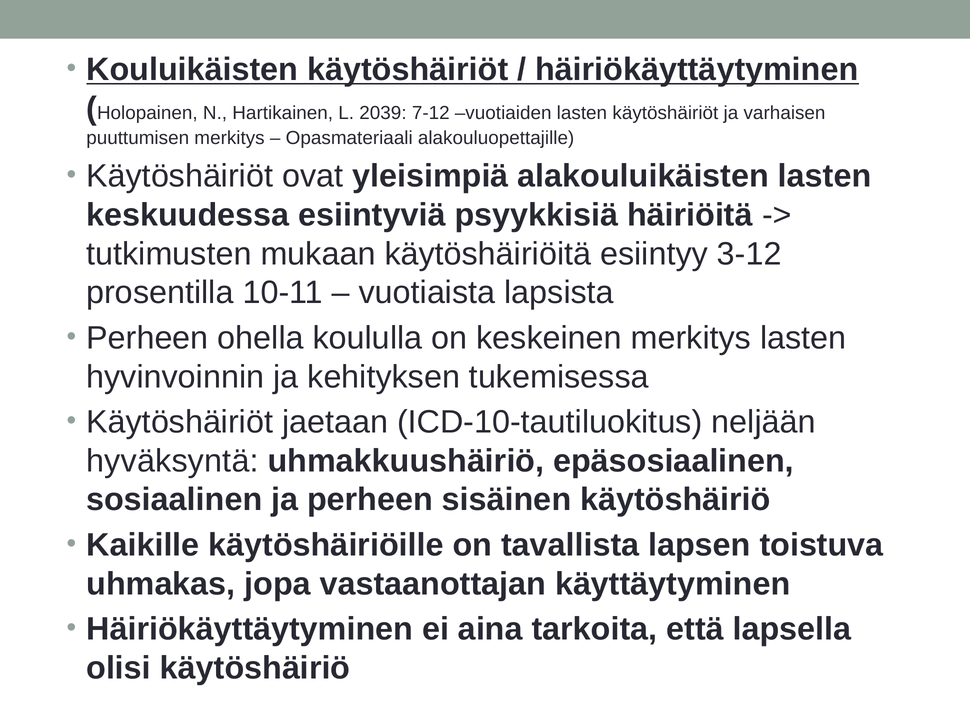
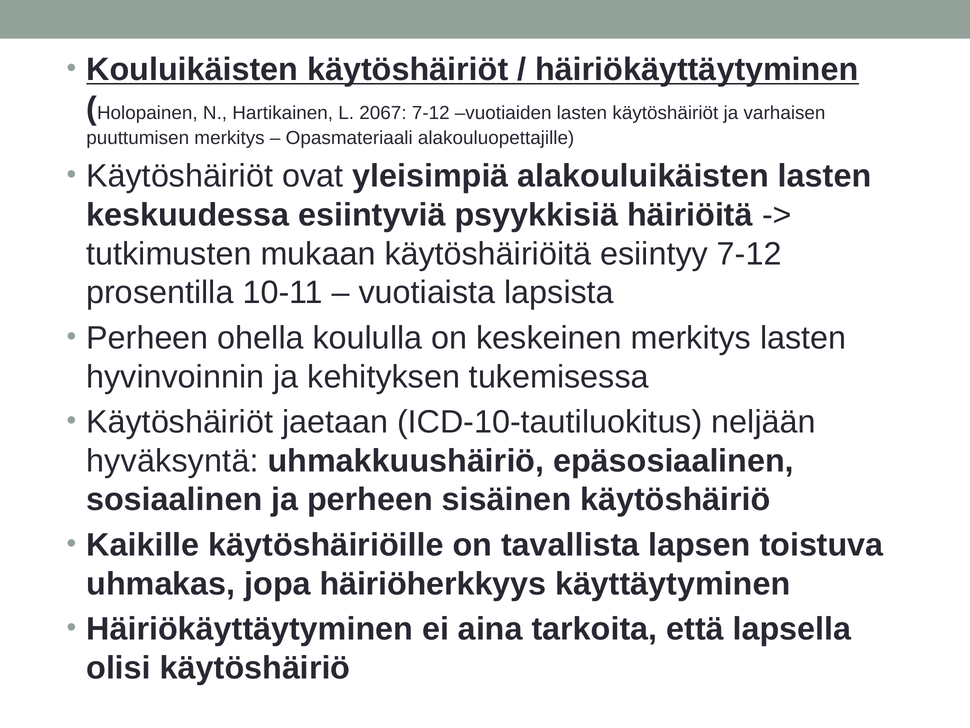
2039: 2039 -> 2067
esiintyy 3-12: 3-12 -> 7-12
vastaanottajan: vastaanottajan -> häiriöherkkyys
